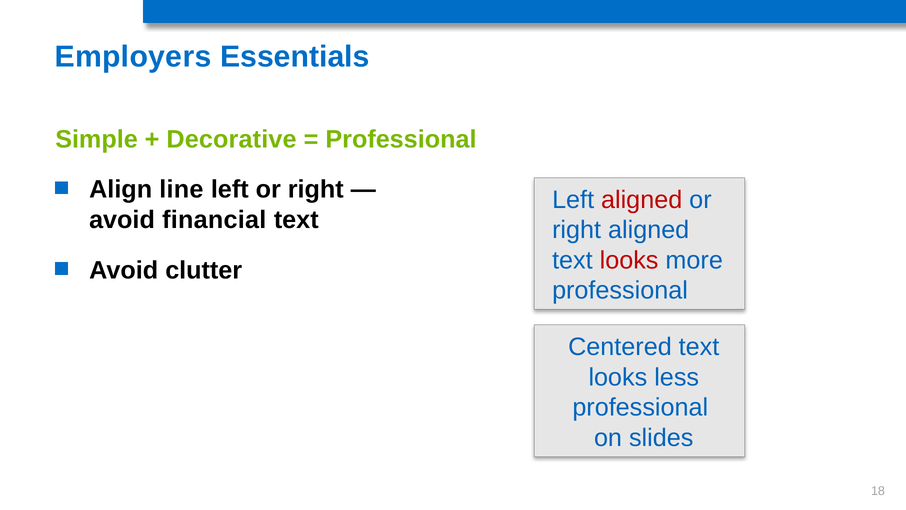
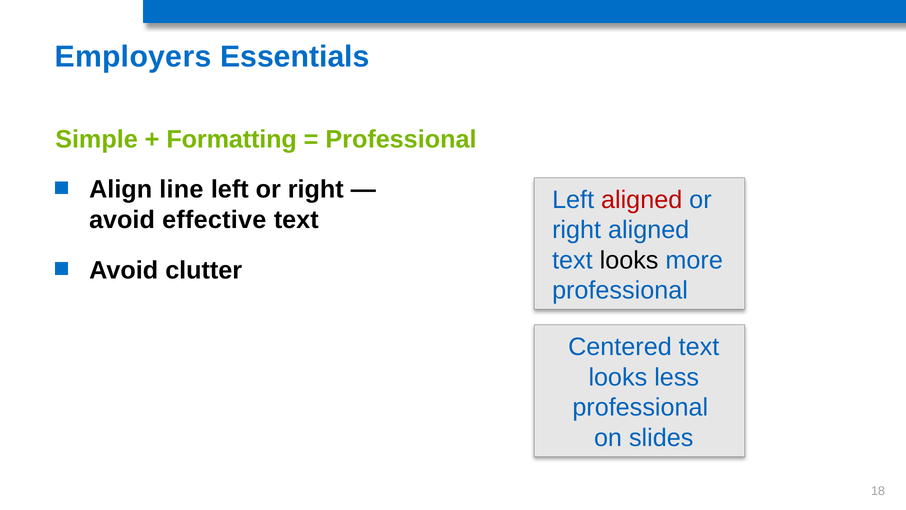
Decorative: Decorative -> Formatting
financial: financial -> effective
looks at (629, 260) colour: red -> black
